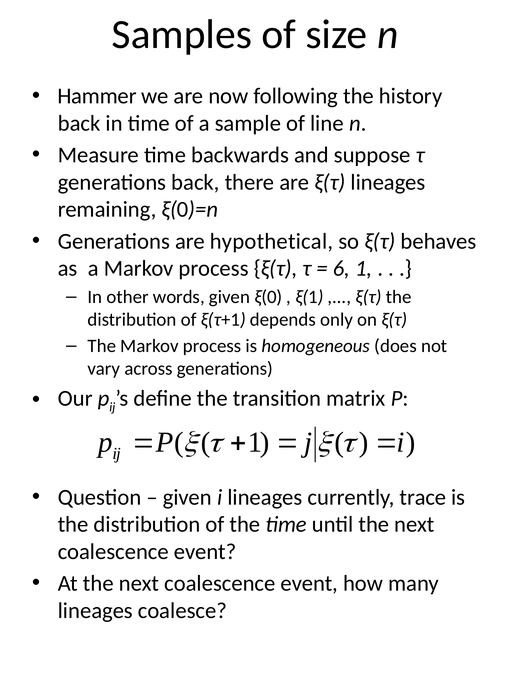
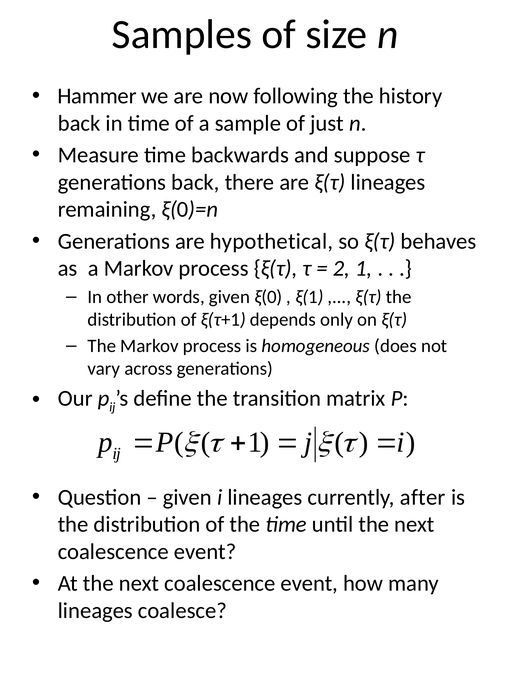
line: line -> just
6: 6 -> 2
trace: trace -> after
